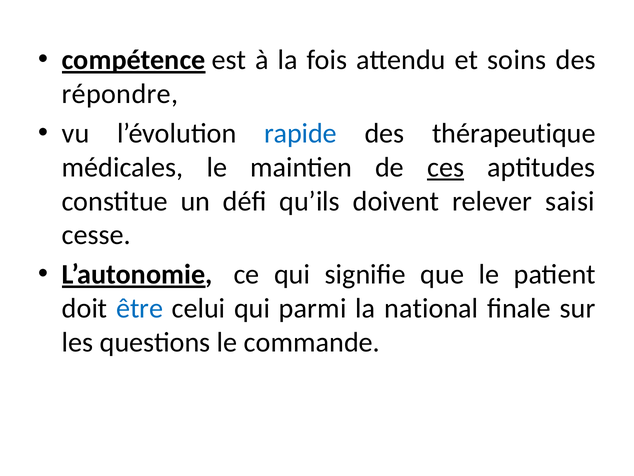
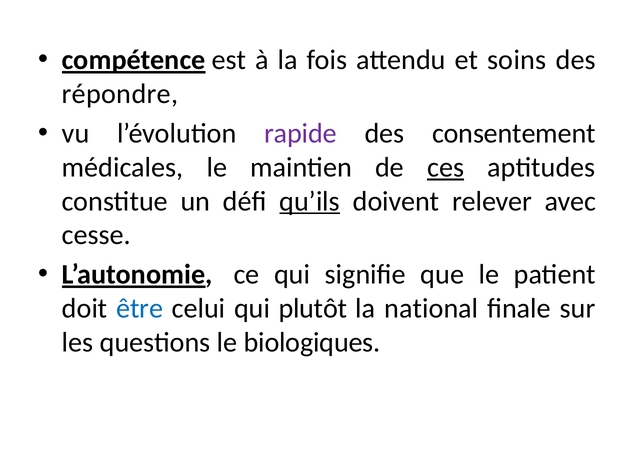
rapide colour: blue -> purple
thérapeutique: thérapeutique -> consentement
qu’ils underline: none -> present
saisi: saisi -> avec
parmi: parmi -> plutôt
commande: commande -> biologiques
